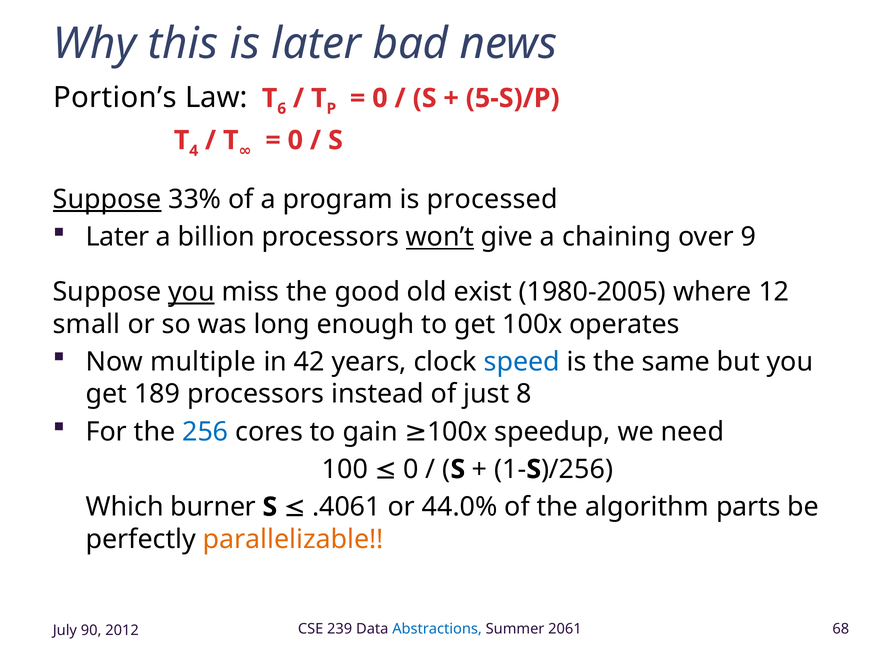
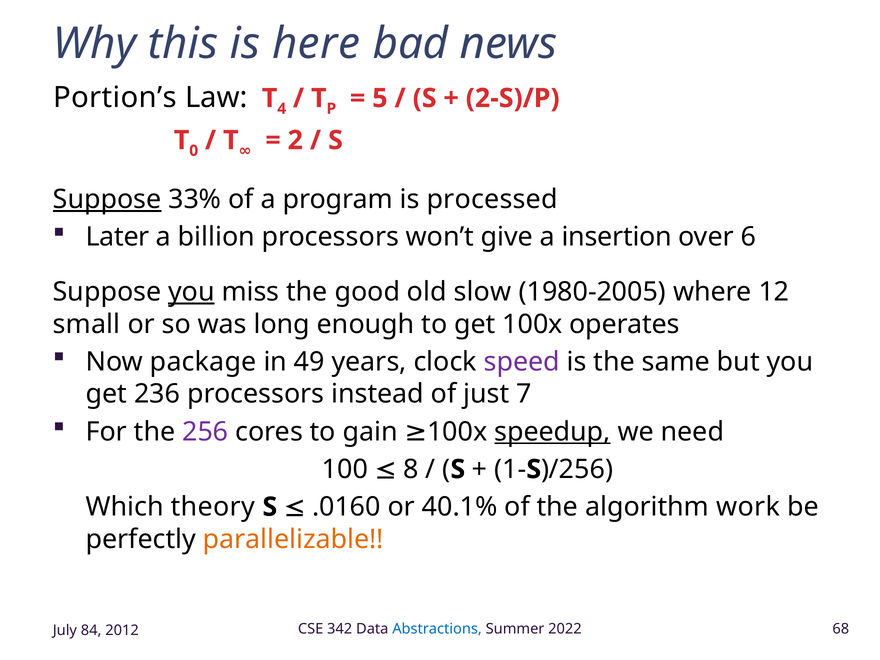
is later: later -> here
6: 6 -> 4
0 at (380, 98): 0 -> 5
5-S)/P: 5-S)/P -> 2-S)/P
4: 4 -> 0
0 at (295, 140): 0 -> 2
won’t underline: present -> none
chaining: chaining -> insertion
9: 9 -> 6
exist: exist -> slow
multiple: multiple -> package
42: 42 -> 49
speed colour: blue -> purple
189: 189 -> 236
8: 8 -> 7
256 colour: blue -> purple
speedup underline: none -> present
0 at (411, 469): 0 -> 8
burner: burner -> theory
.4061: .4061 -> .0160
44.0%: 44.0% -> 40.1%
parts: parts -> work
239: 239 -> 342
2061: 2061 -> 2022
90: 90 -> 84
